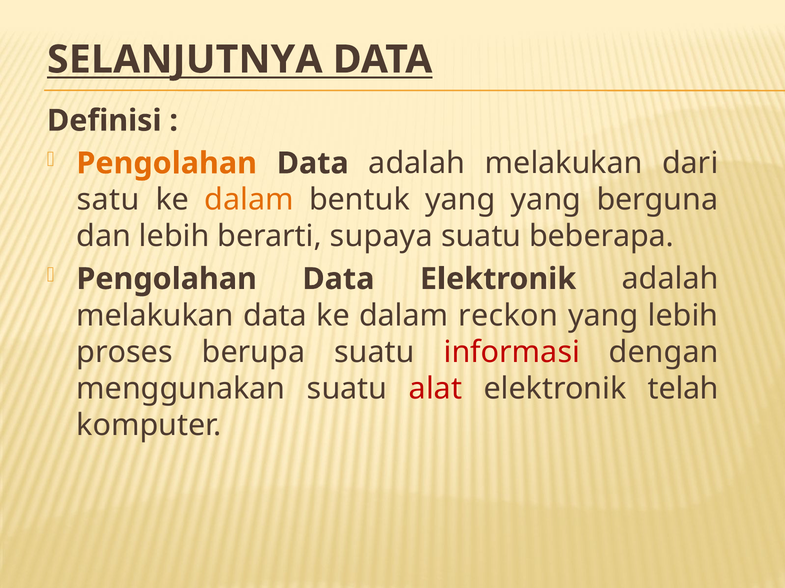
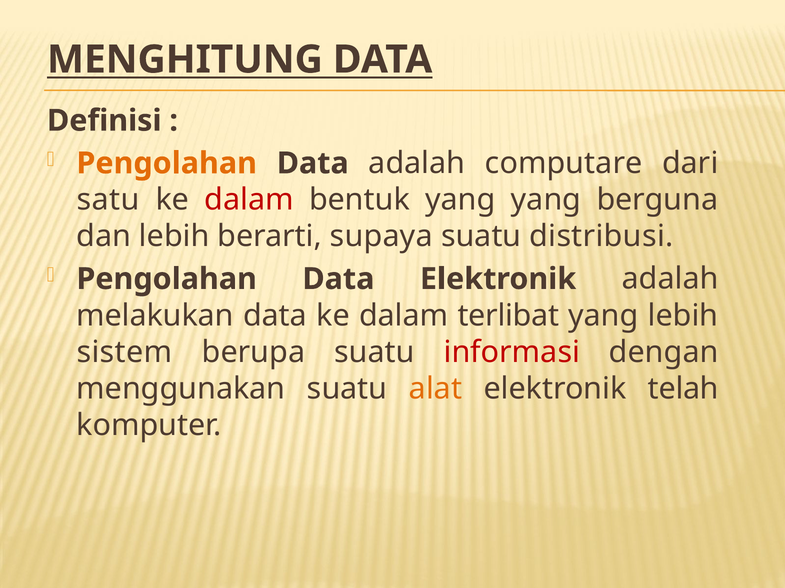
SELANJUTNYA: SELANJUTNYA -> MENGHITUNG
Data adalah melakukan: melakukan -> computare
dalam at (249, 200) colour: orange -> red
beberapa: beberapa -> distribusi
reckon: reckon -> terlibat
proses: proses -> sistem
alat colour: red -> orange
